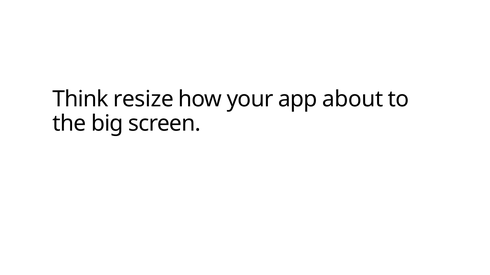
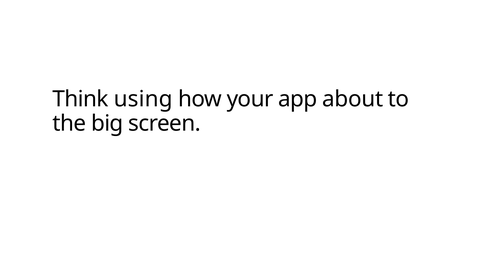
resize: resize -> using
